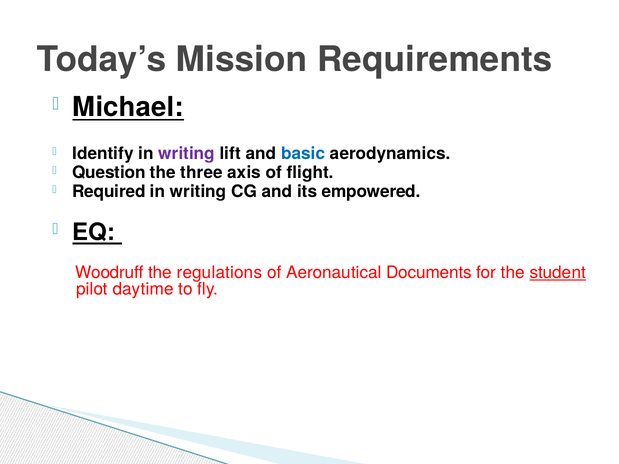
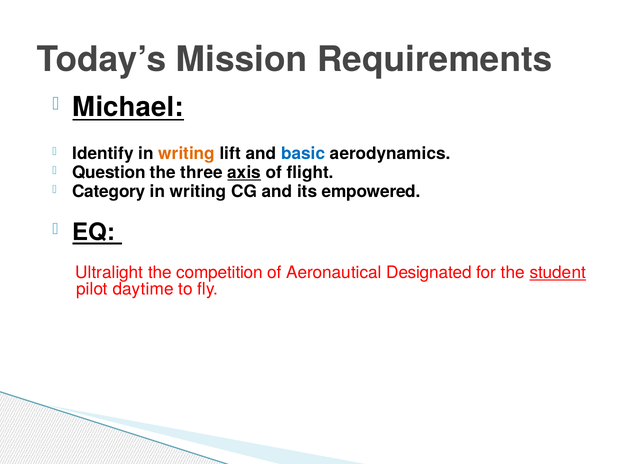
writing at (187, 154) colour: purple -> orange
axis underline: none -> present
Required: Required -> Category
Woodruff: Woodruff -> Ultralight
regulations: regulations -> competition
Documents: Documents -> Designated
